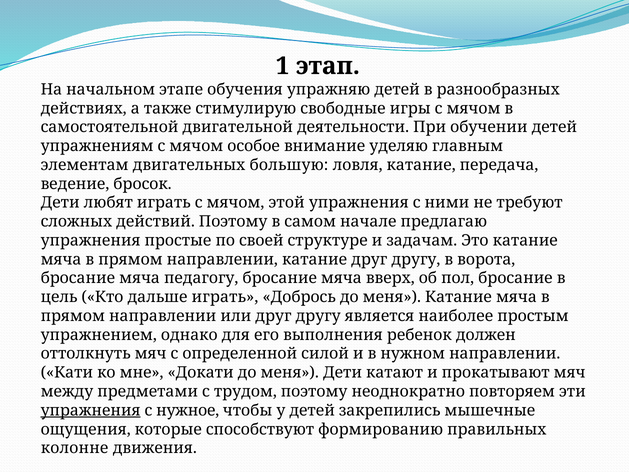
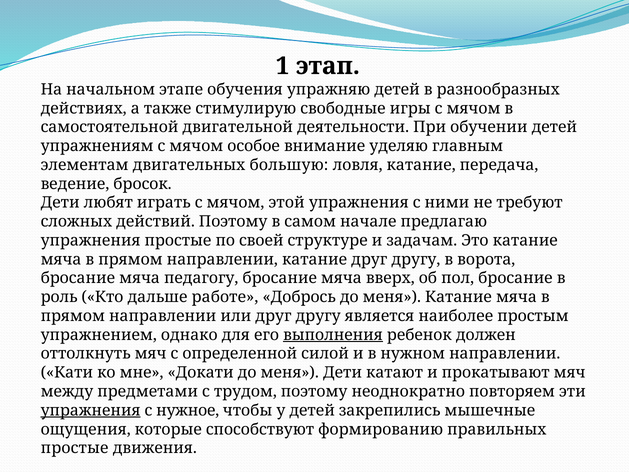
цель: цель -> роль
дальше играть: играть -> работе
выполнения underline: none -> present
колонне at (75, 448): колонне -> простые
